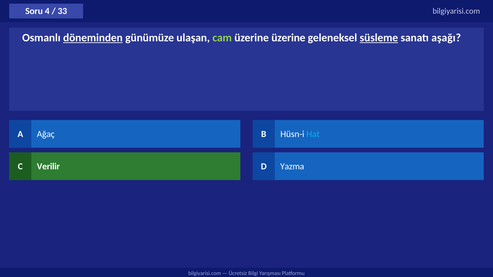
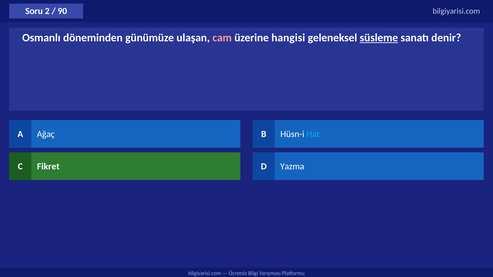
4: 4 -> 2
33: 33 -> 90
döneminden underline: present -> none
cam colour: light green -> pink
üzerine üzerine: üzerine -> hangisi
aşağı: aşağı -> denir
Verilir: Verilir -> Fikret
